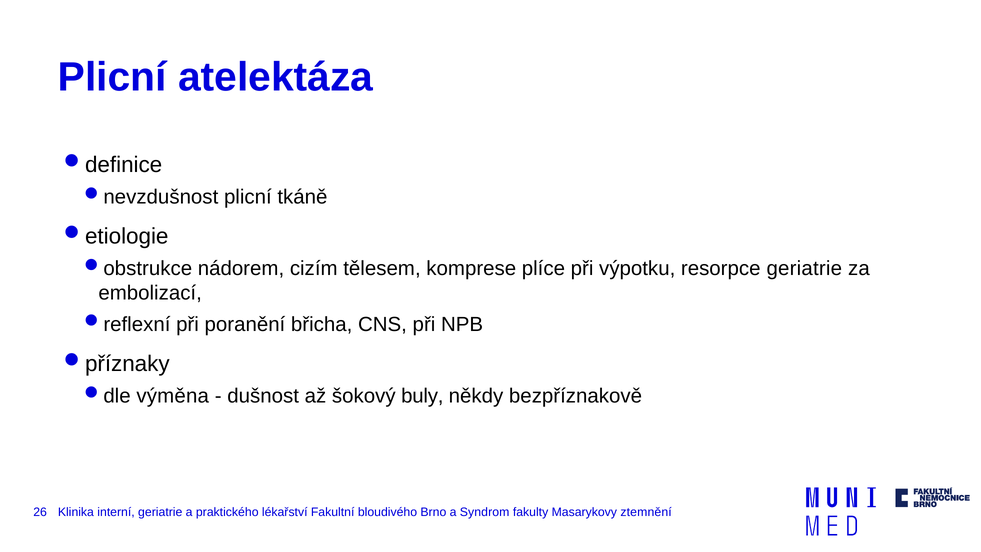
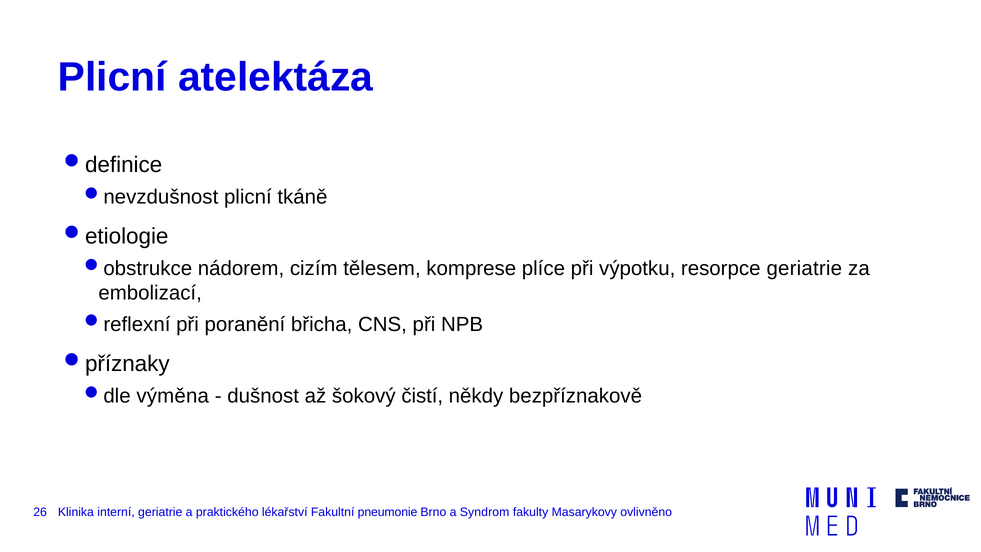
buly: buly -> čistí
bloudivého: bloudivého -> pneumonie
ztemnění: ztemnění -> ovlivněno
